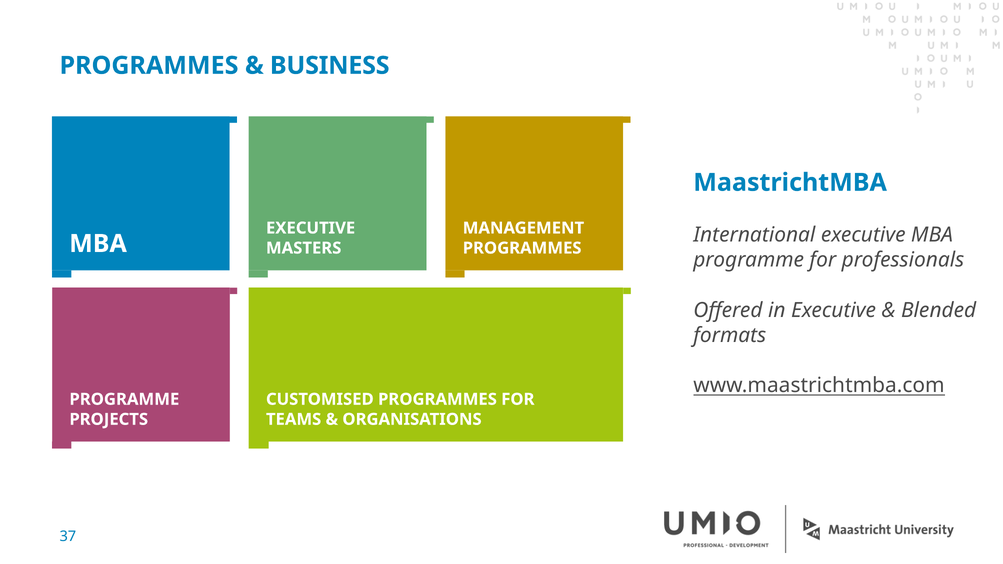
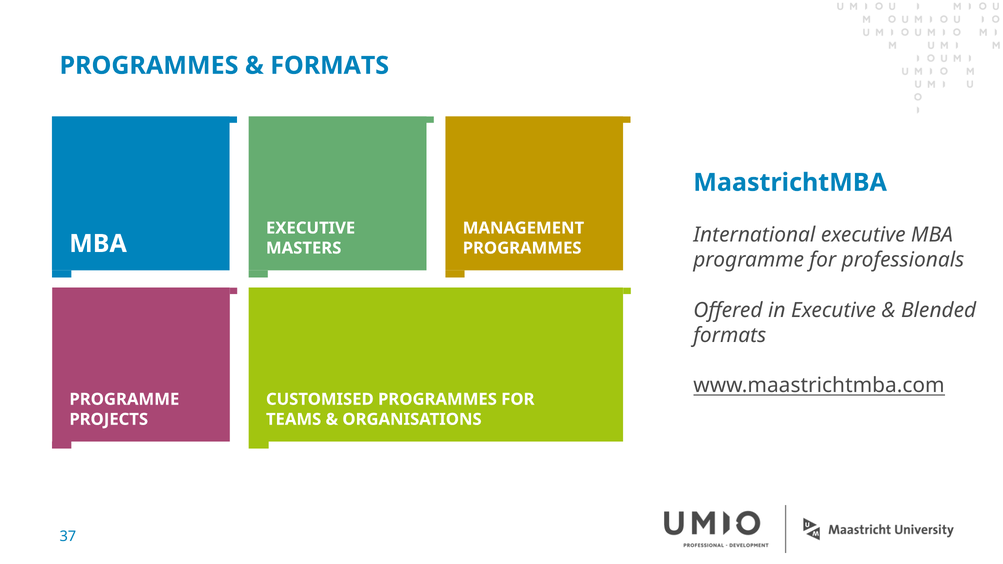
BUSINESS at (330, 66): BUSINESS -> FORMATS
